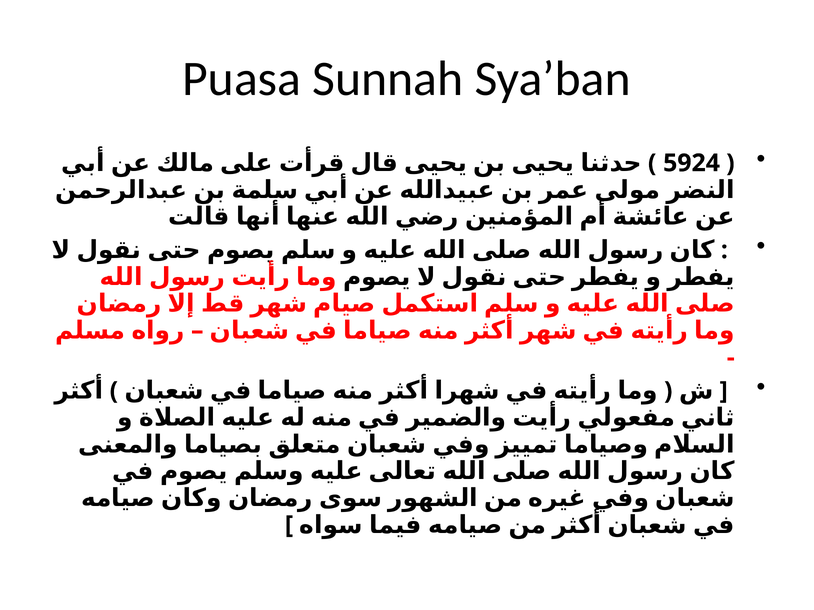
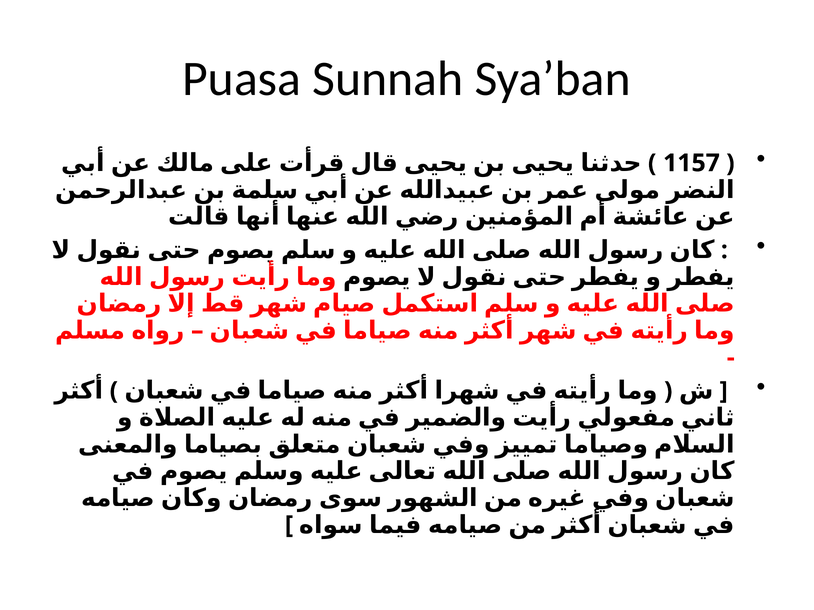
5924: 5924 -> 1157
